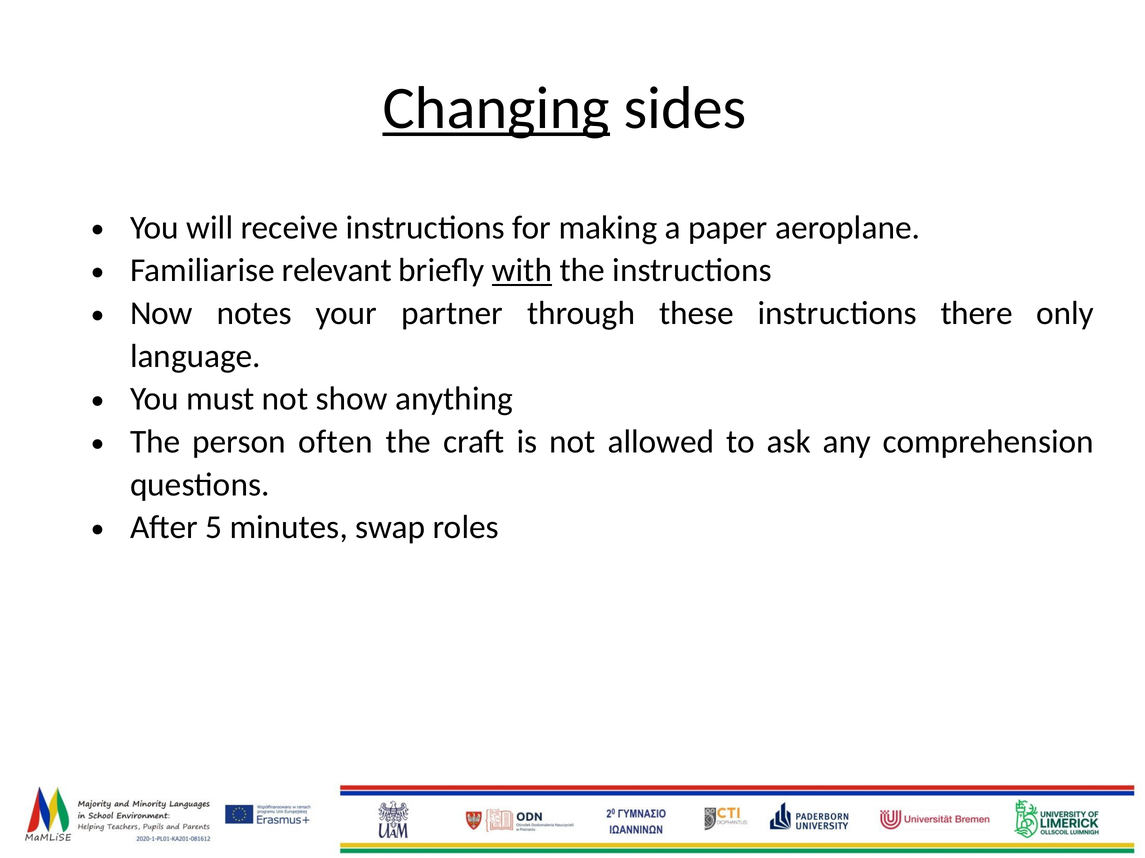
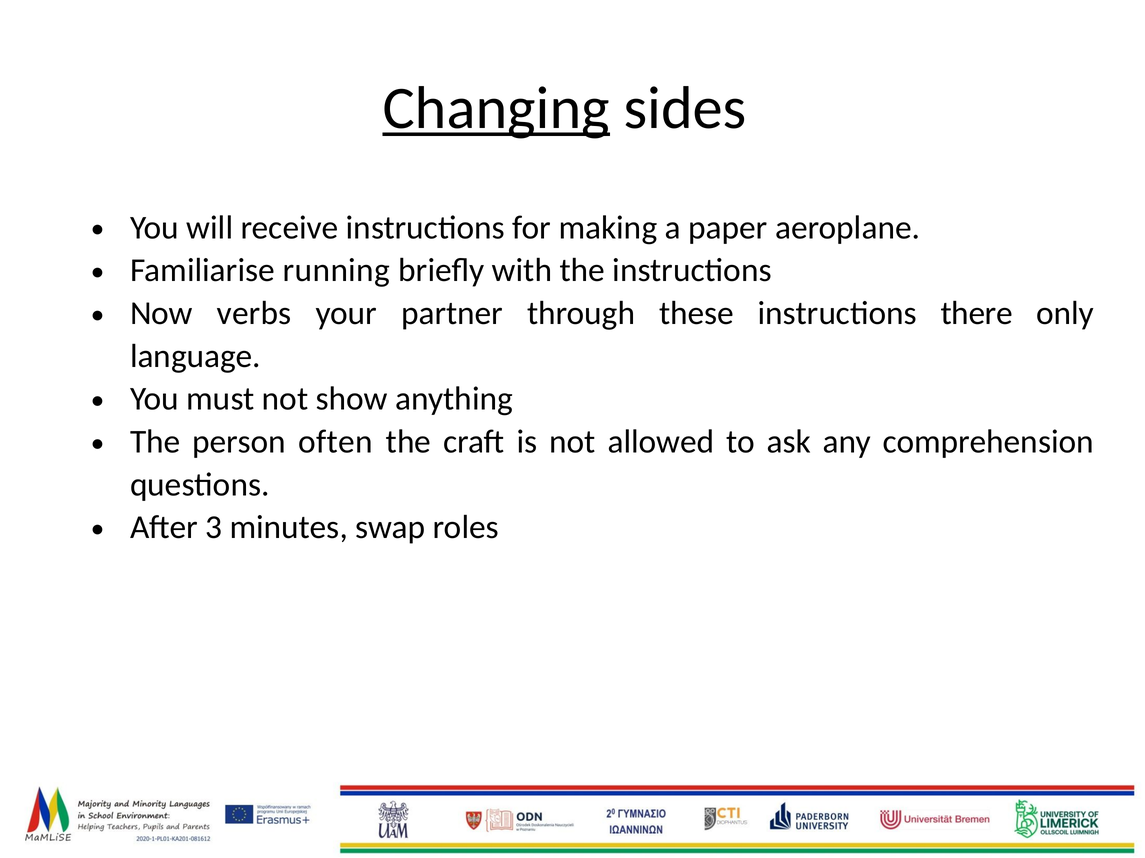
relevant: relevant -> running
with underline: present -> none
notes: notes -> verbs
5: 5 -> 3
